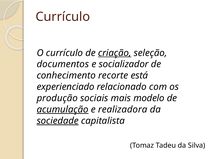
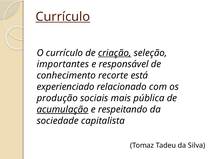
Currículo at (63, 17) underline: none -> present
documentos: documentos -> importantes
socializador: socializador -> responsável
modelo: modelo -> pública
realizadora: realizadora -> respeitando
sociedade underline: present -> none
